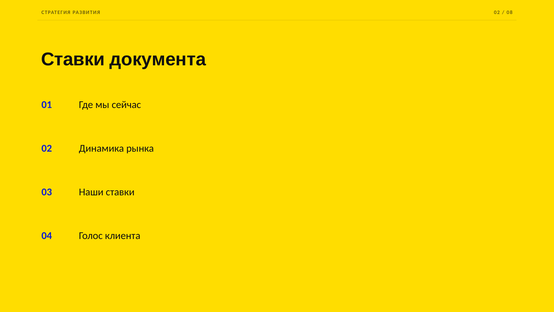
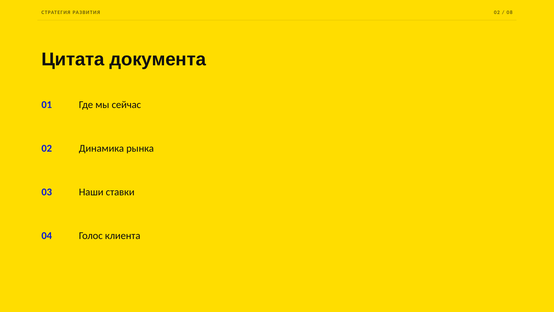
Ставки at (73, 59): Ставки -> Цитата
